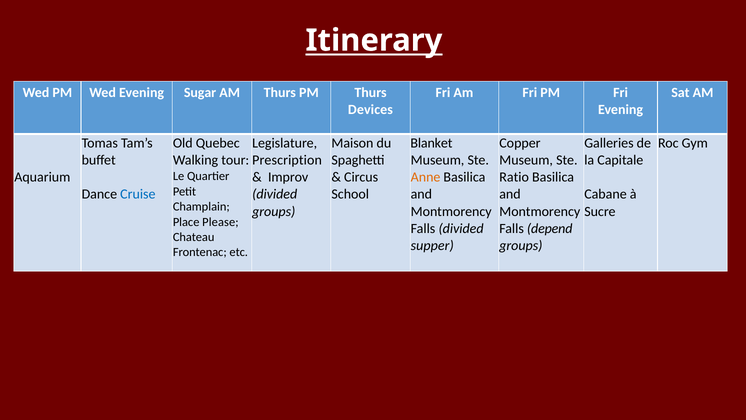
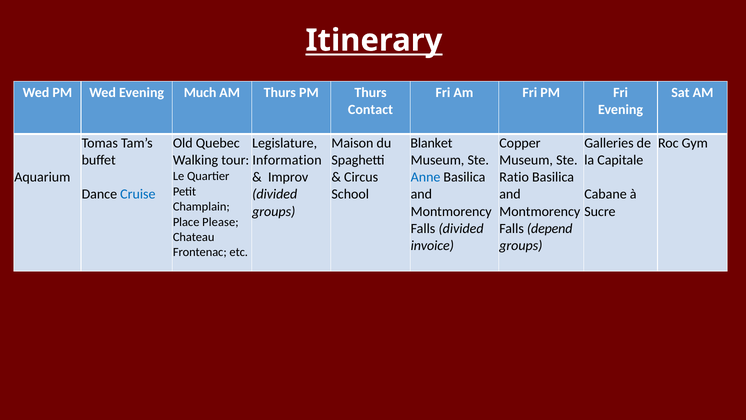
Sugar: Sugar -> Much
Devices: Devices -> Contact
Prescription: Prescription -> Information
Anne colour: orange -> blue
supper: supper -> invoice
